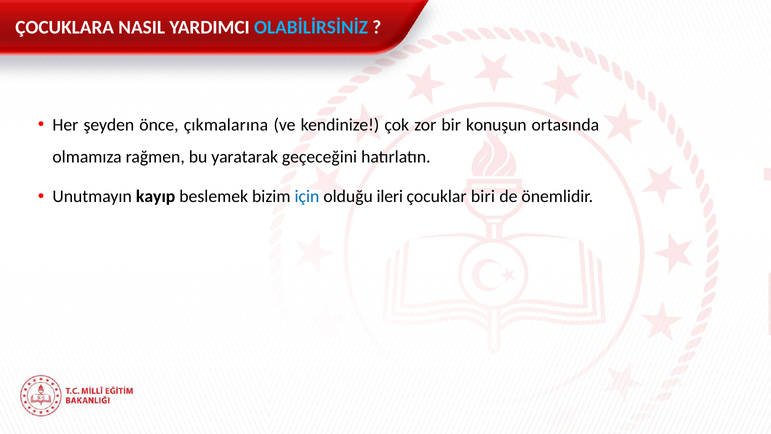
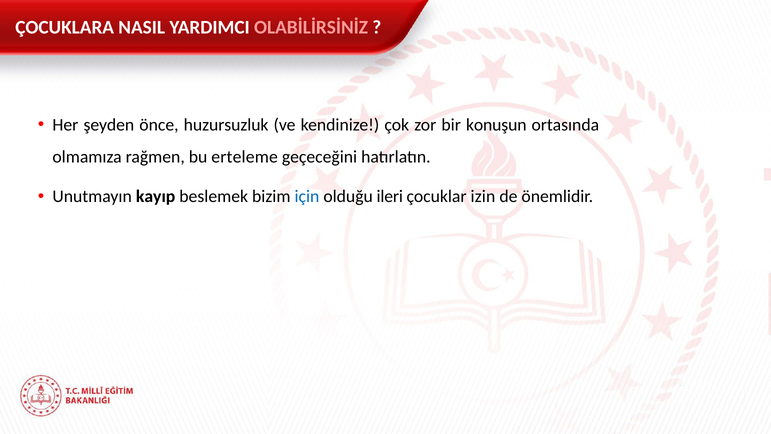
OLABİLİRSİNİZ colour: light blue -> pink
çıkmalarına: çıkmalarına -> huzursuzluk
yaratarak: yaratarak -> erteleme
biri: biri -> izin
